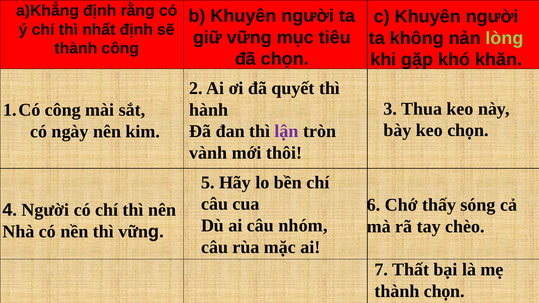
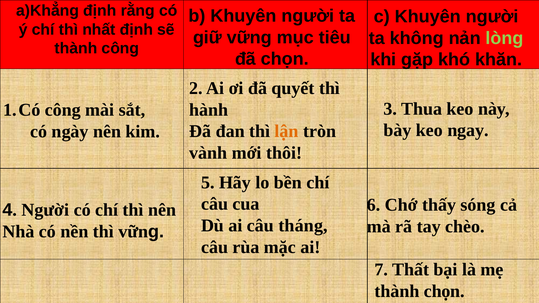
keo chọn: chọn -> ngay
lận colour: purple -> orange
nhóm: nhóm -> tháng
